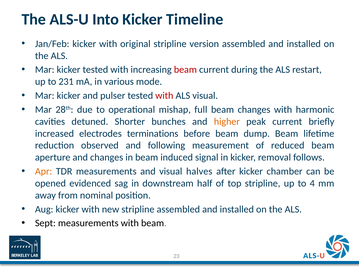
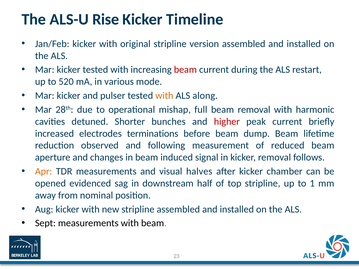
Into: Into -> Rise
231: 231 -> 520
with at (164, 96) colour: red -> orange
ALS visual: visual -> along
beam changes: changes -> removal
higher colour: orange -> red
4: 4 -> 1
